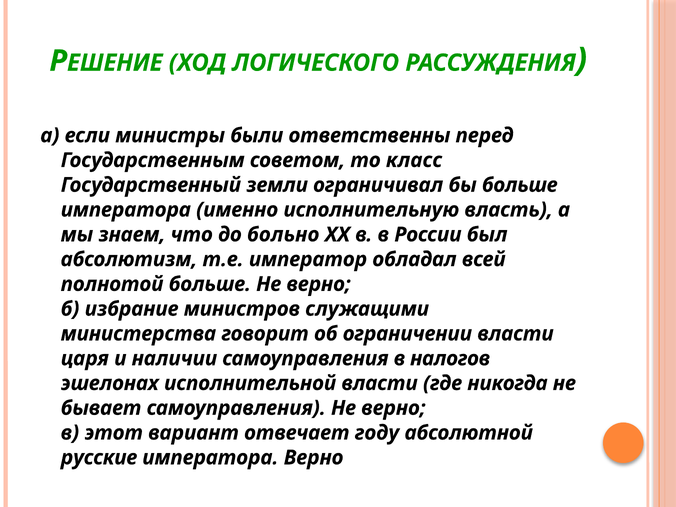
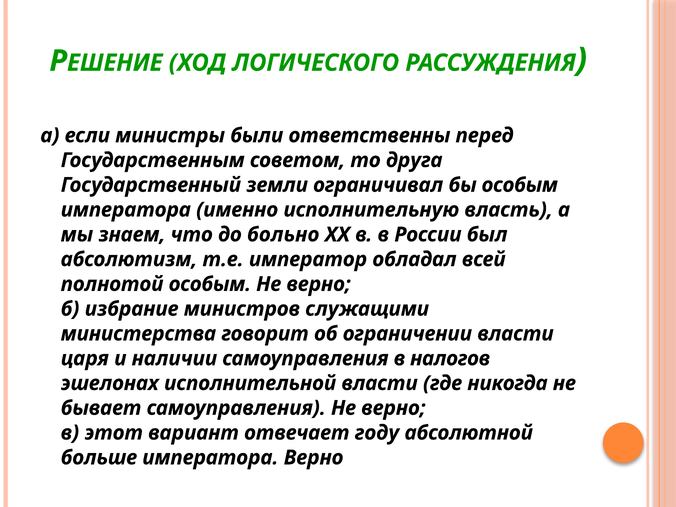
класс: класс -> друга
бы больше: больше -> особым
полнотой больше: больше -> особым
русские: русские -> больше
